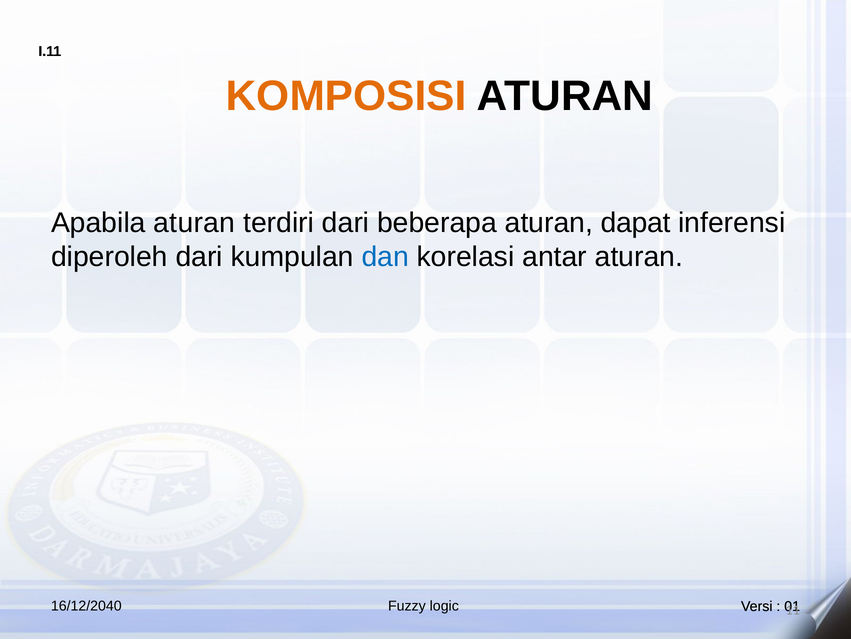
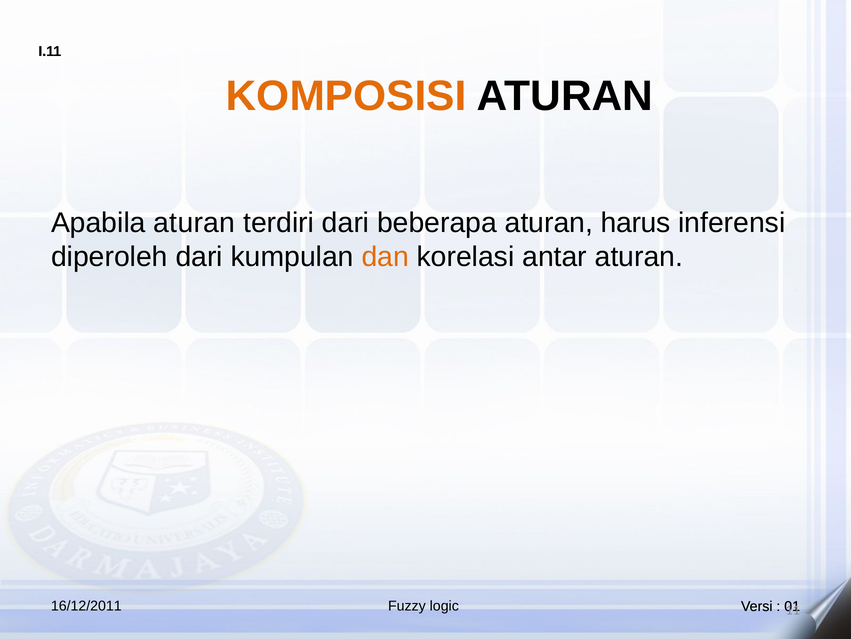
dapat: dapat -> harus
dan colour: blue -> orange
16/12/2040: 16/12/2040 -> 16/12/2011
